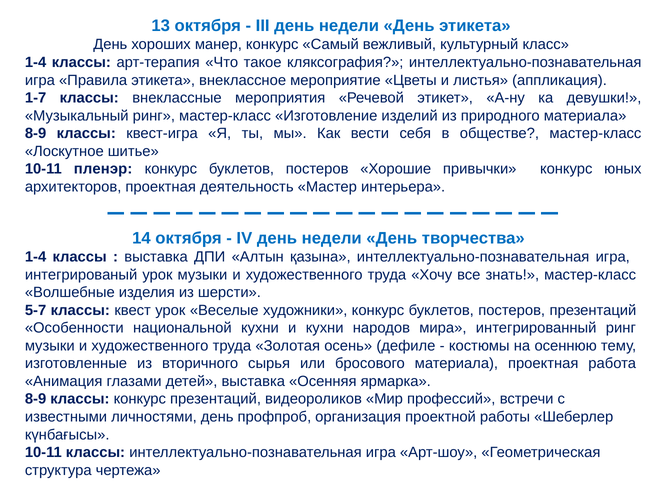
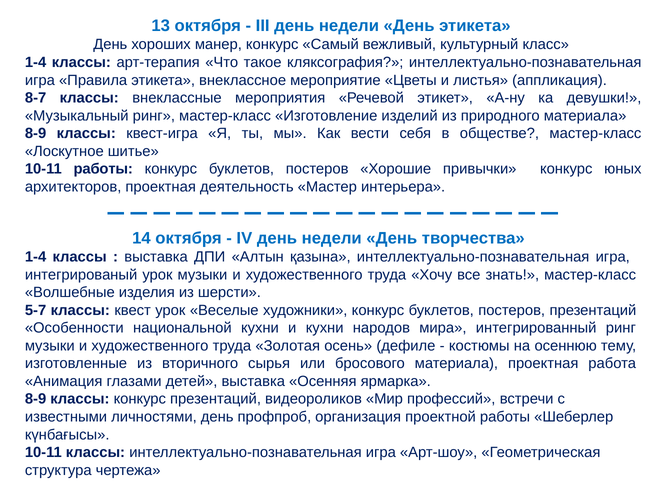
1-7: 1-7 -> 8-7
10-11 пленэр: пленэр -> работы
